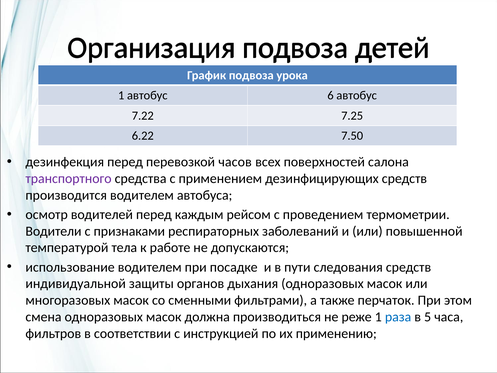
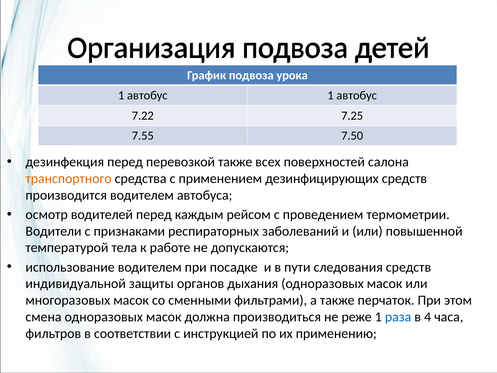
автобус 6: 6 -> 1
6.22: 6.22 -> 7.55
перевозкой часов: часов -> также
транспортного colour: purple -> orange
5: 5 -> 4
